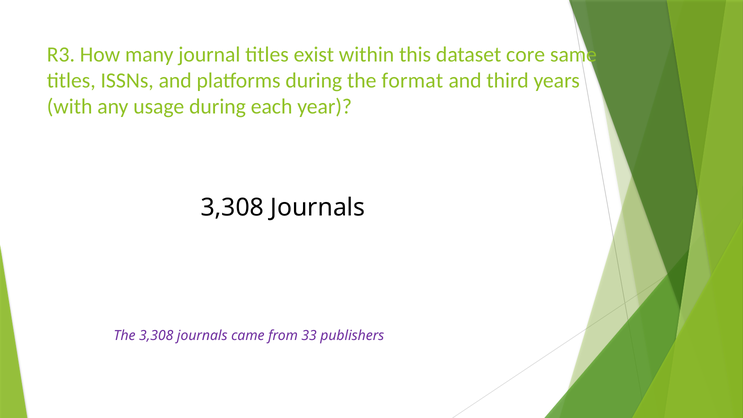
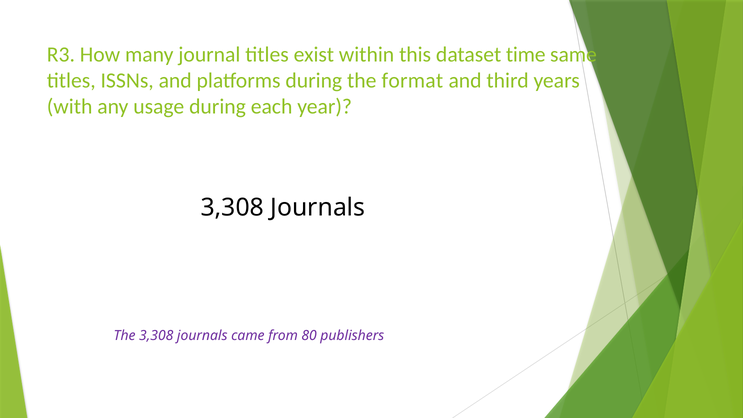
core: core -> time
33: 33 -> 80
